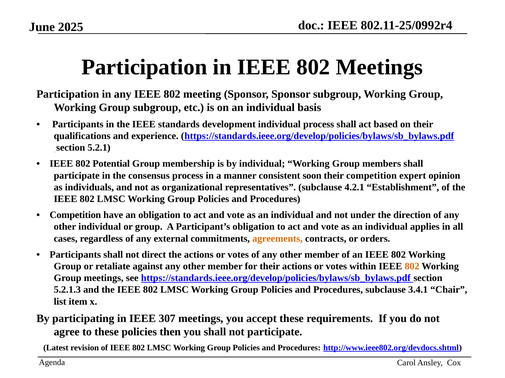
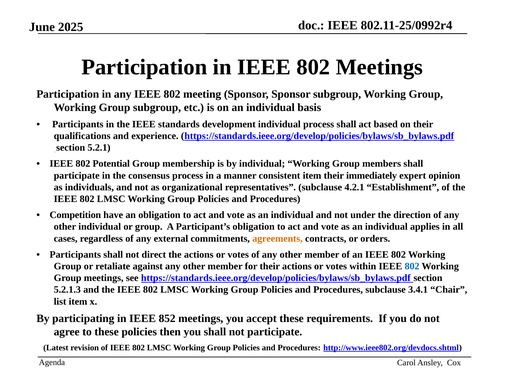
consistent soon: soon -> item
their competition: competition -> immediately
802 at (412, 267) colour: orange -> blue
307: 307 -> 852
